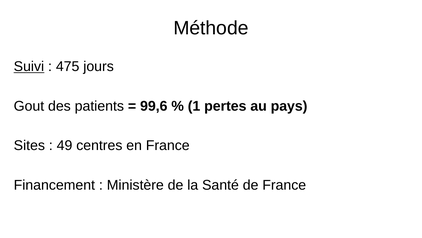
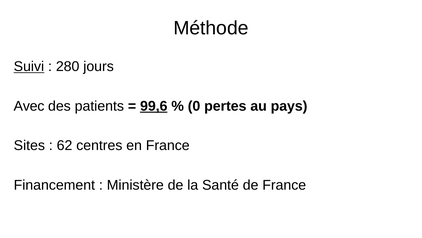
475: 475 -> 280
Gout: Gout -> Avec
99,6 underline: none -> present
1: 1 -> 0
49: 49 -> 62
